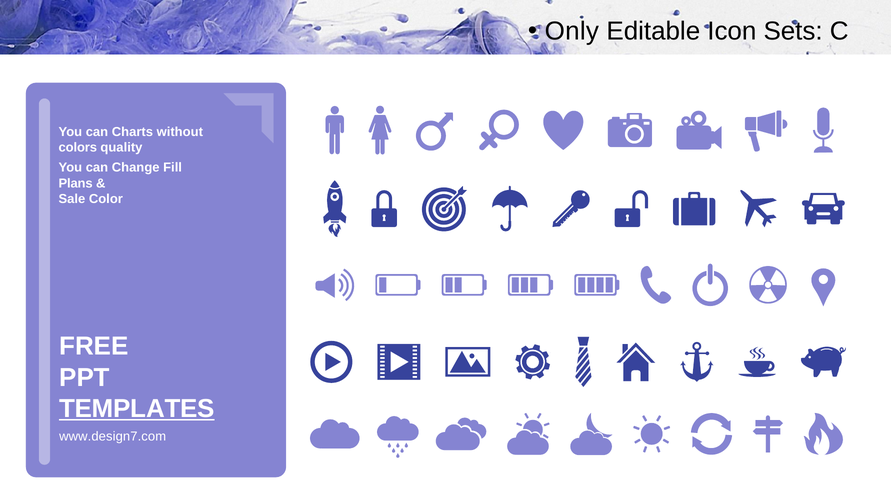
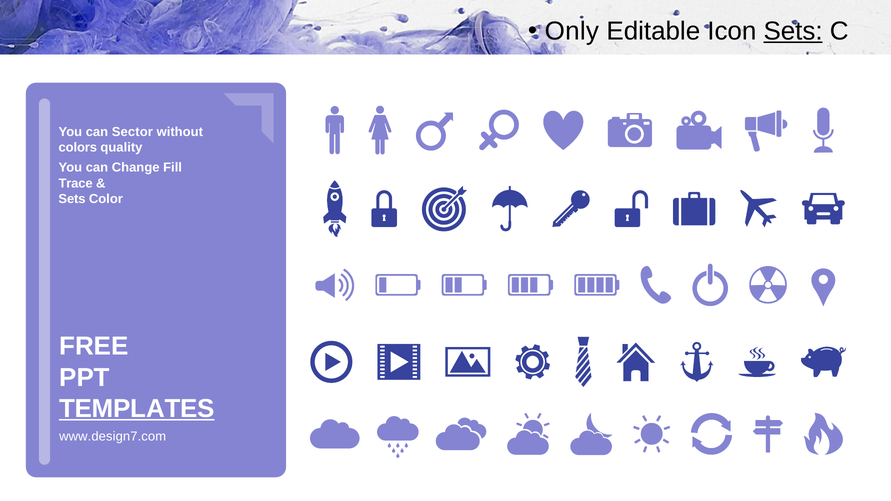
Sets at (793, 31) underline: none -> present
Charts: Charts -> Sector
Plans: Plans -> Trace
Sale at (72, 199): Sale -> Sets
